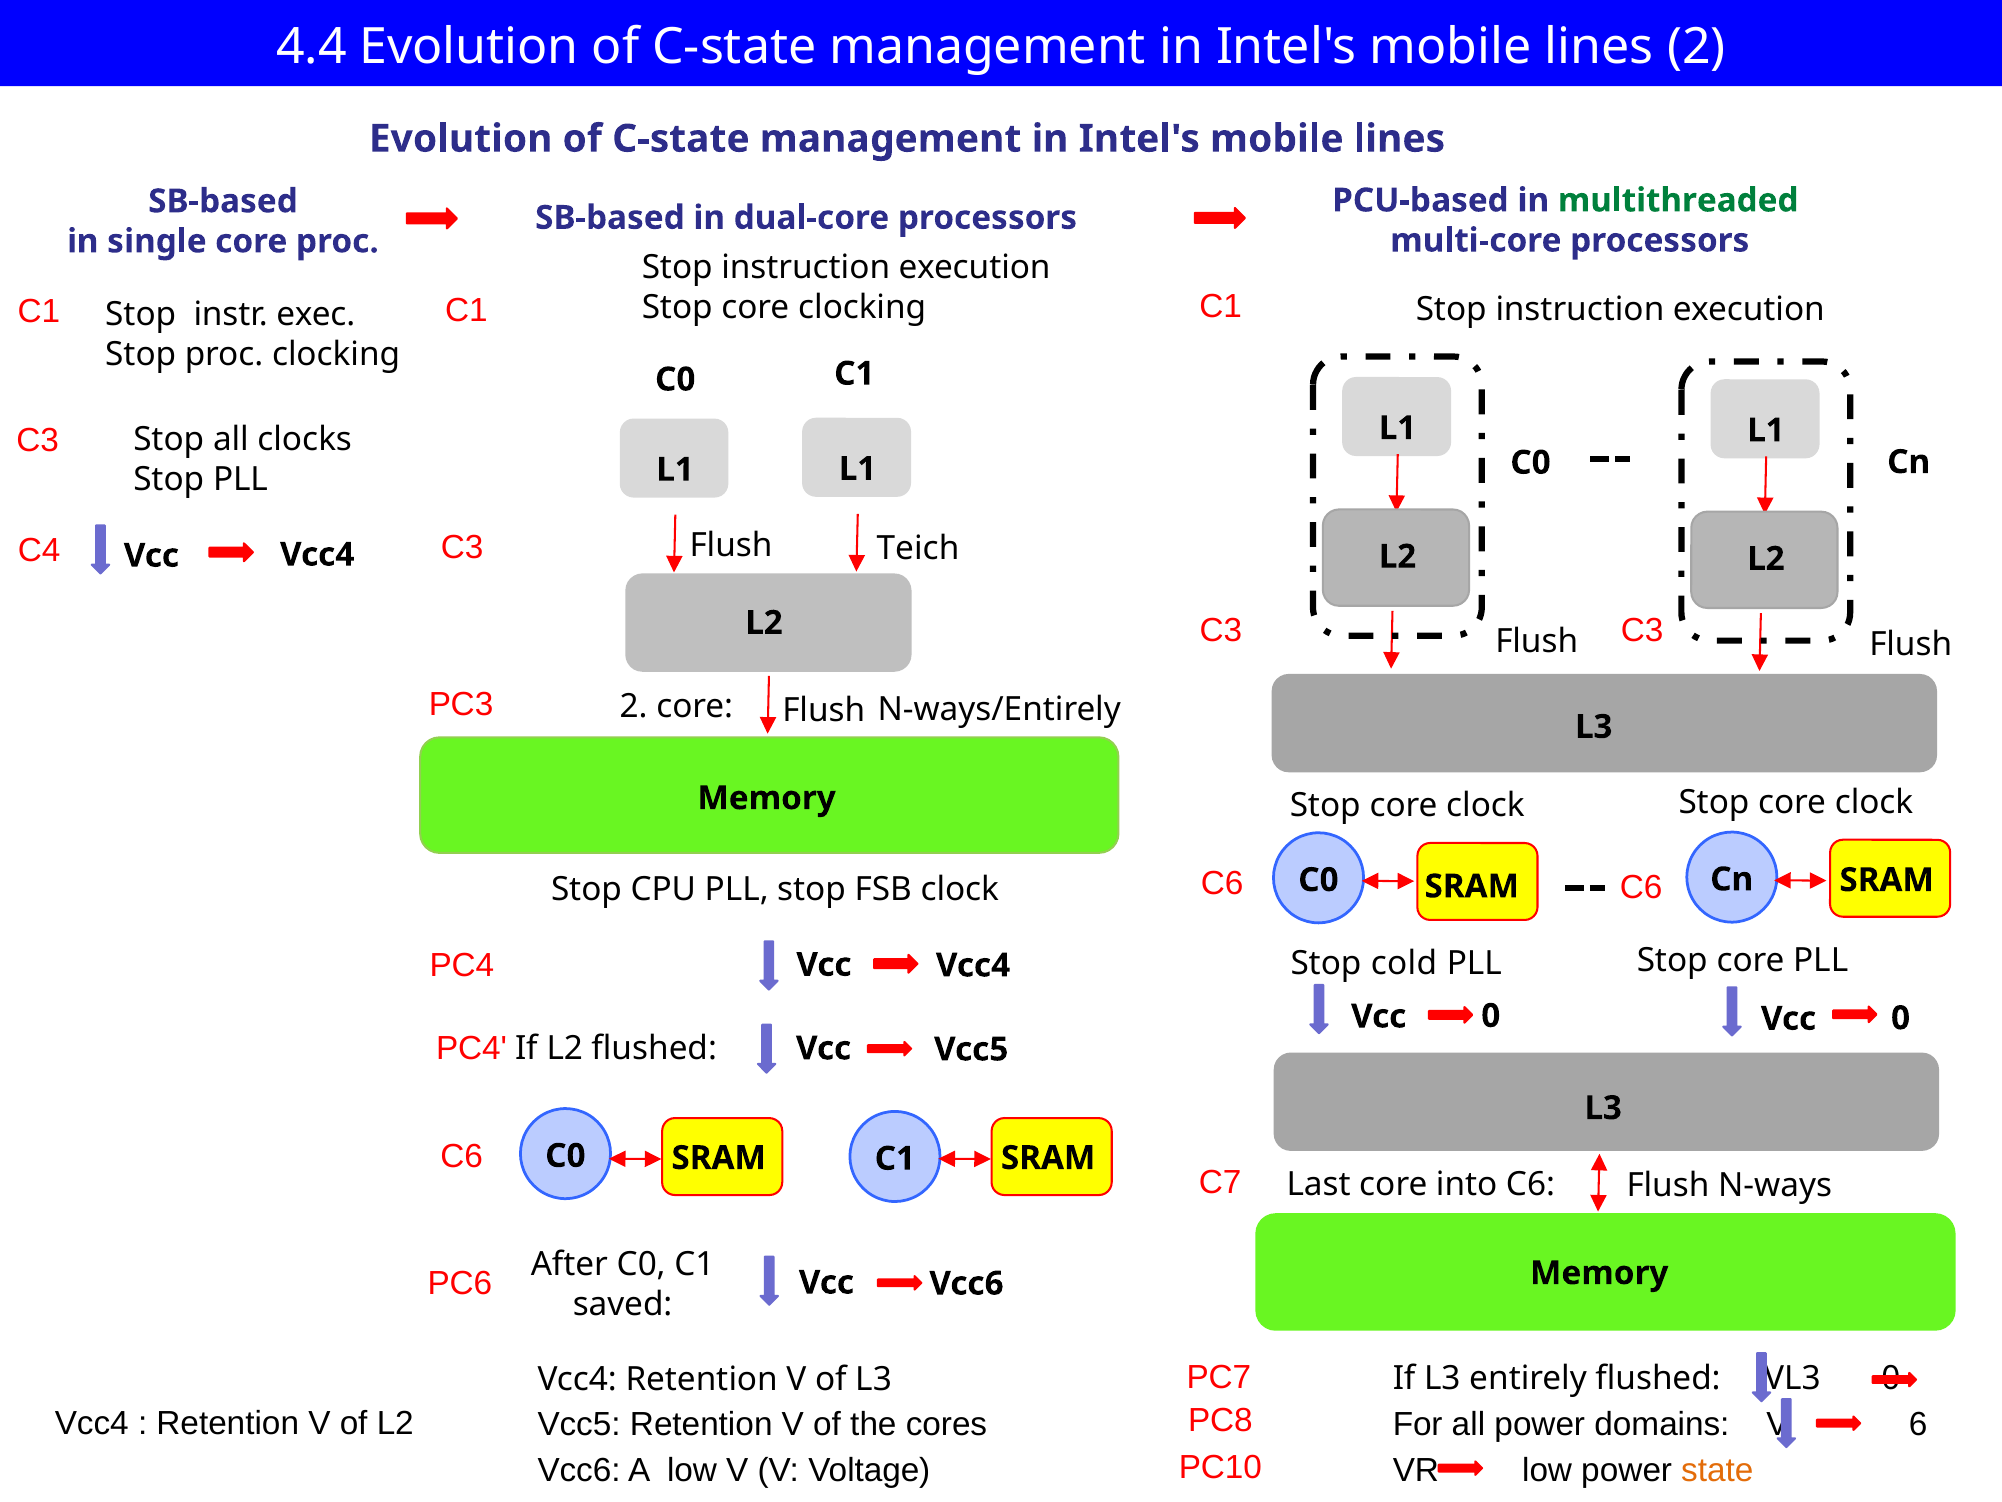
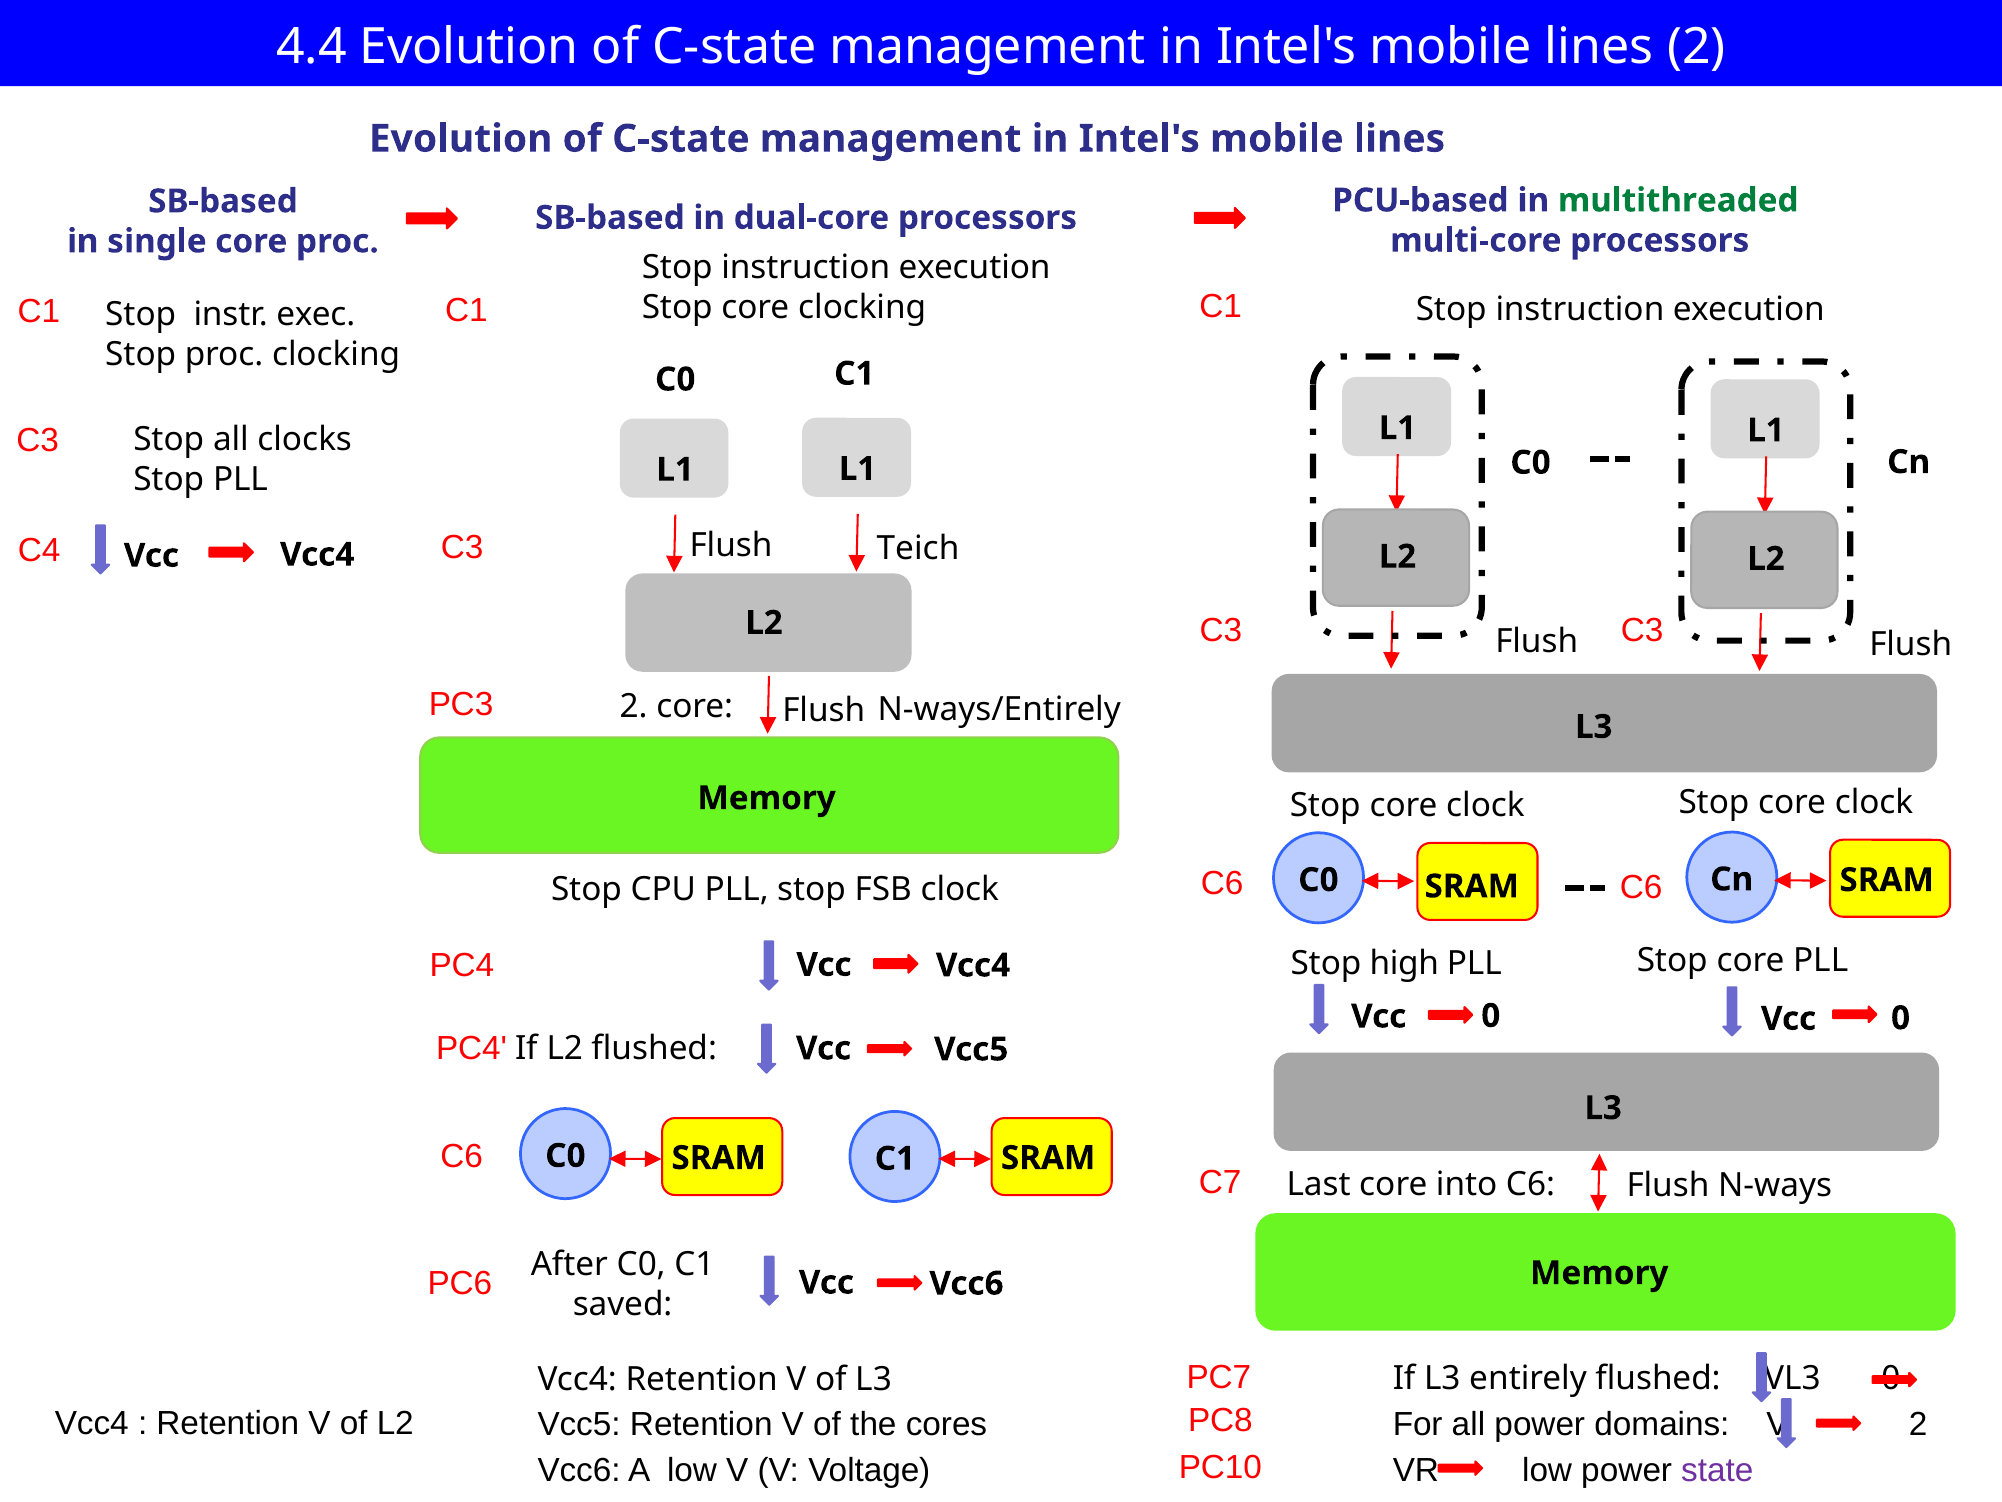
cold: cold -> high
6 at (1918, 1424): 6 -> 2
state colour: orange -> purple
